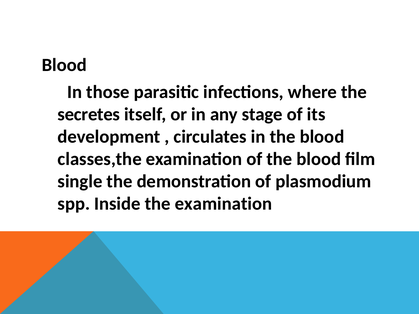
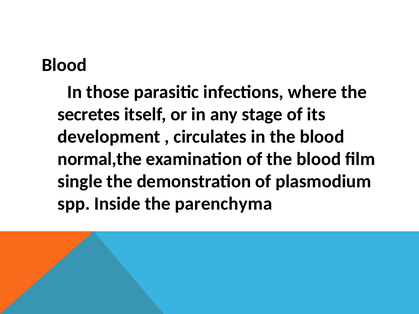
classes,the: classes,the -> normal,the
the examination: examination -> parenchyma
